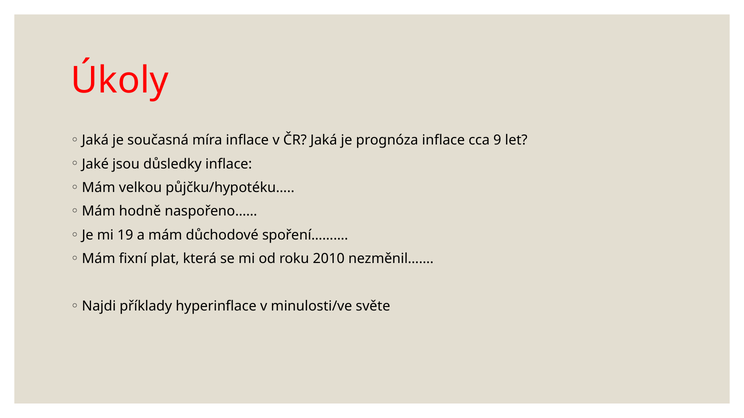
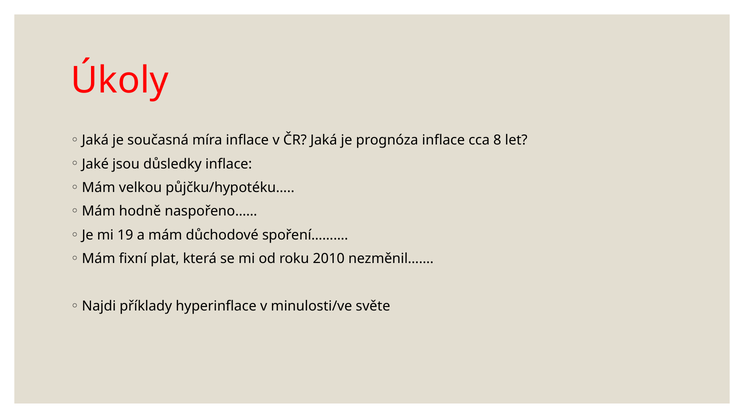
9: 9 -> 8
